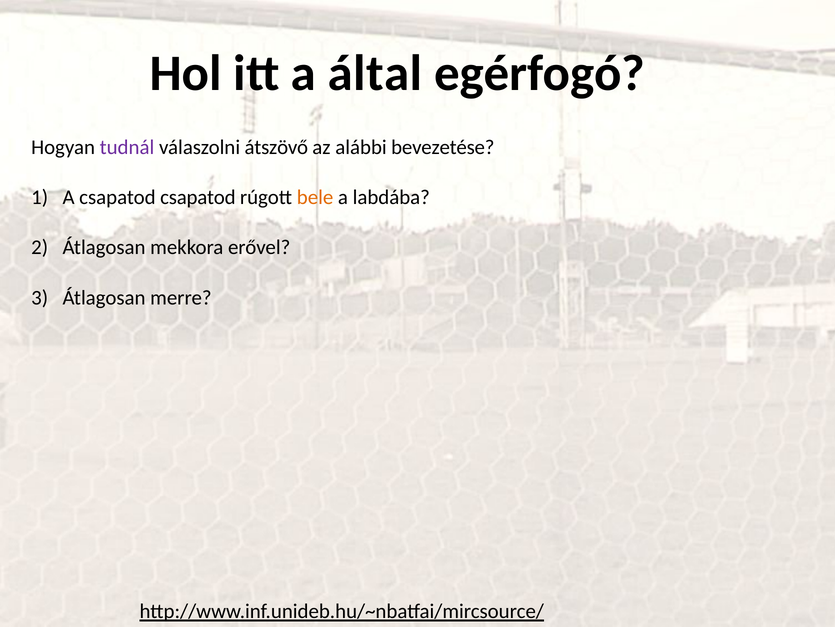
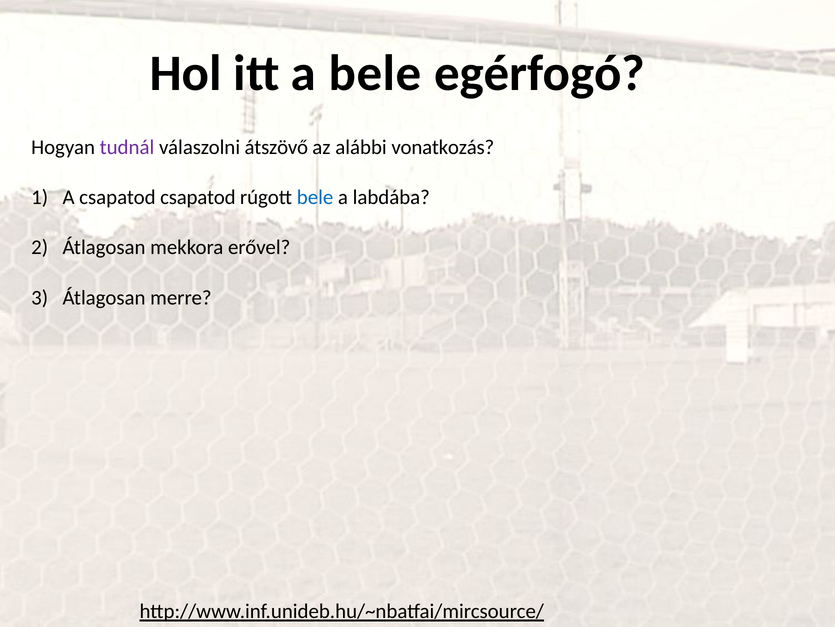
a által: által -> bele
bevezetése: bevezetése -> vonatkozás
bele at (315, 197) colour: orange -> blue
